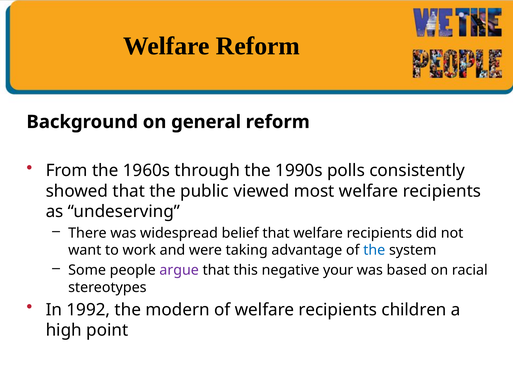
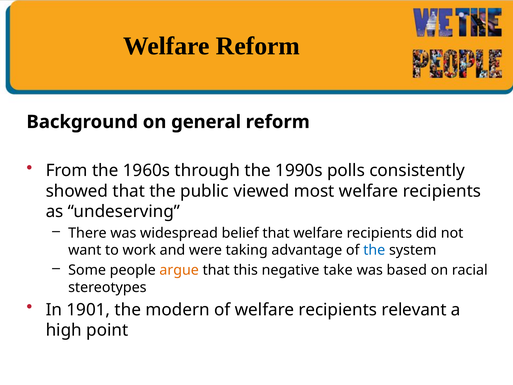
argue colour: purple -> orange
your: your -> take
1992: 1992 -> 1901
children: children -> relevant
